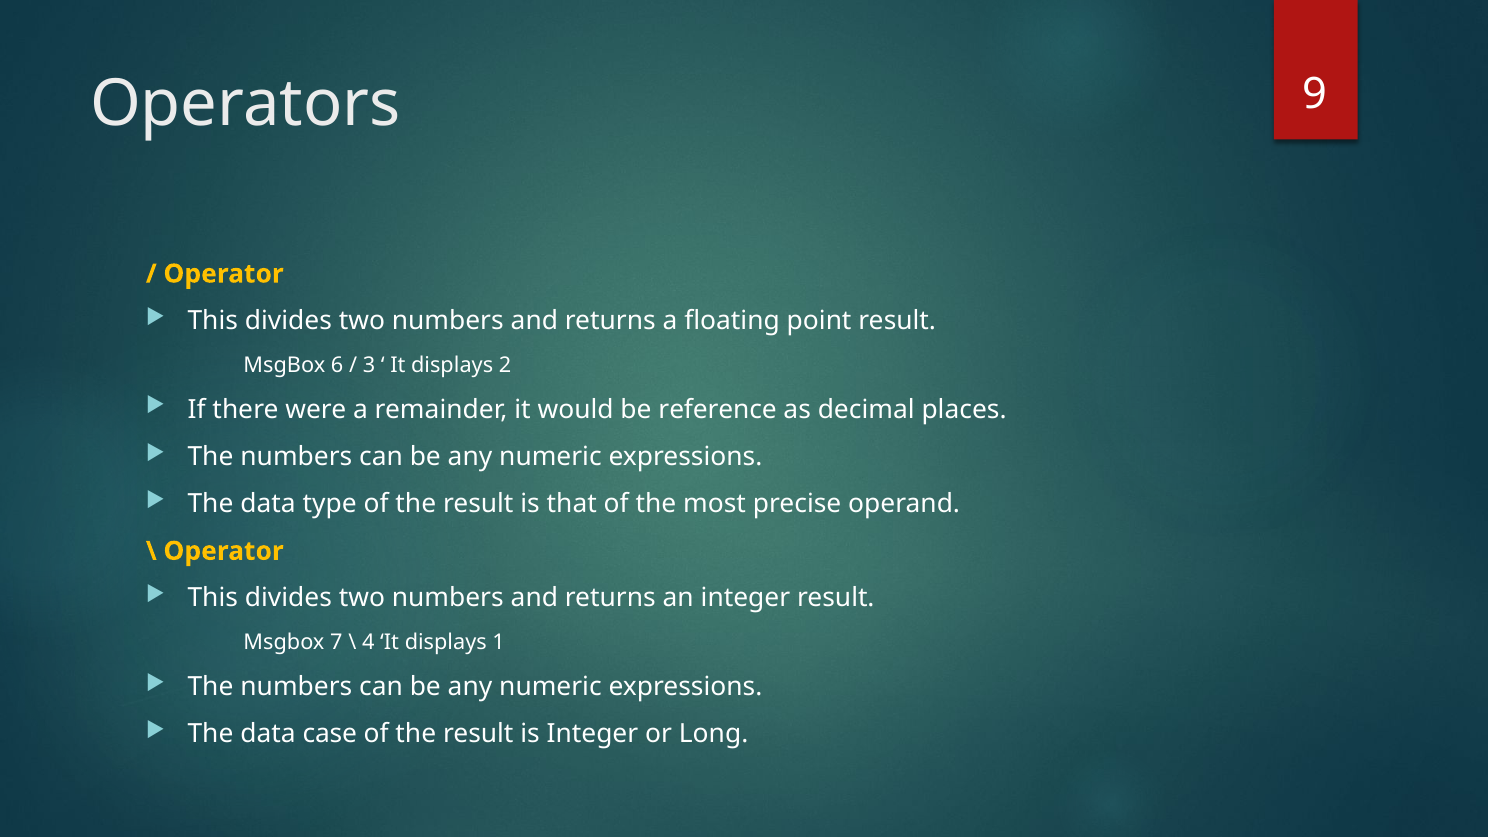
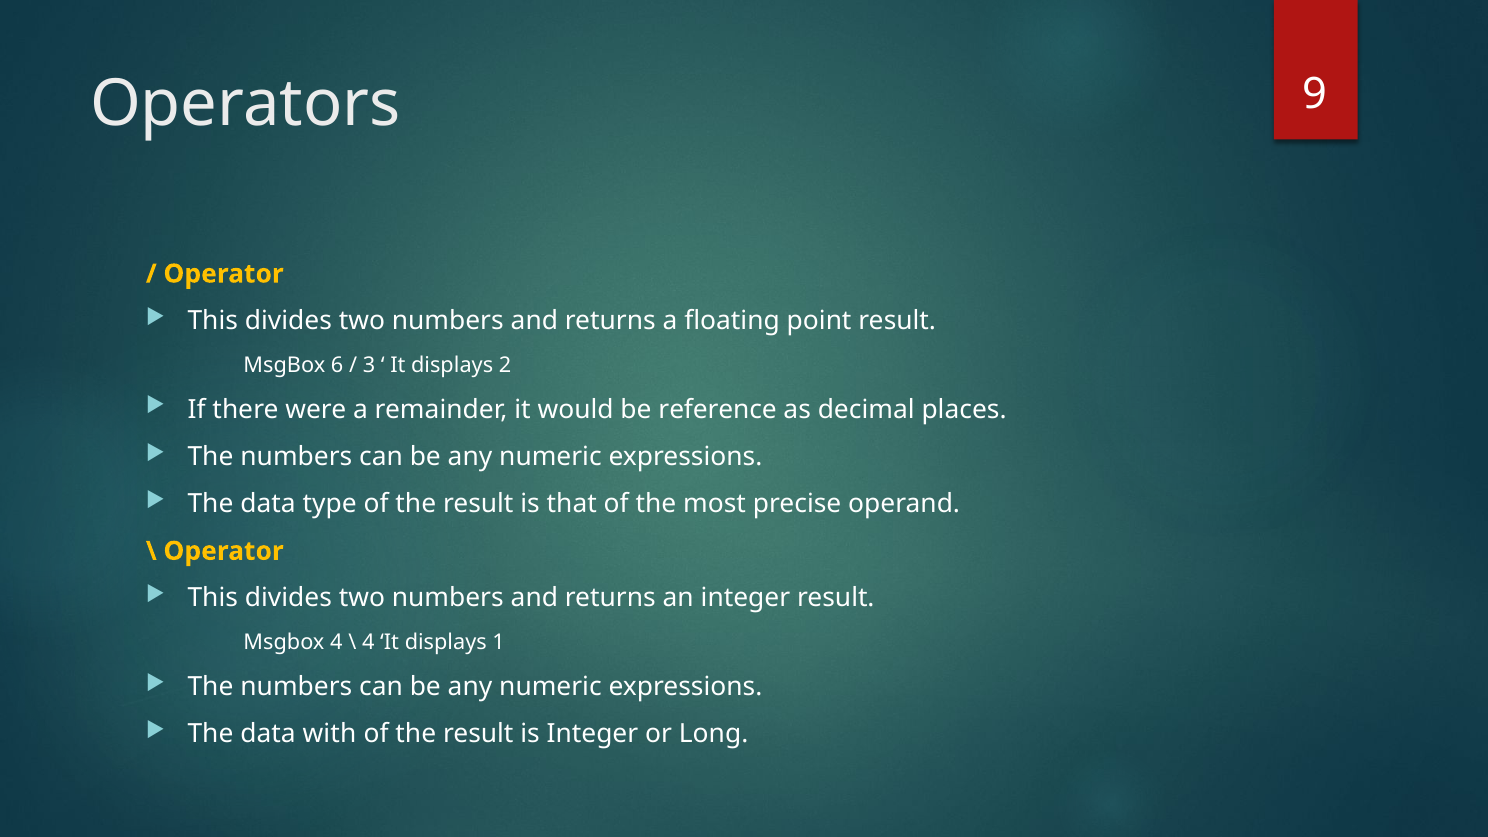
Msgbox 7: 7 -> 4
case: case -> with
